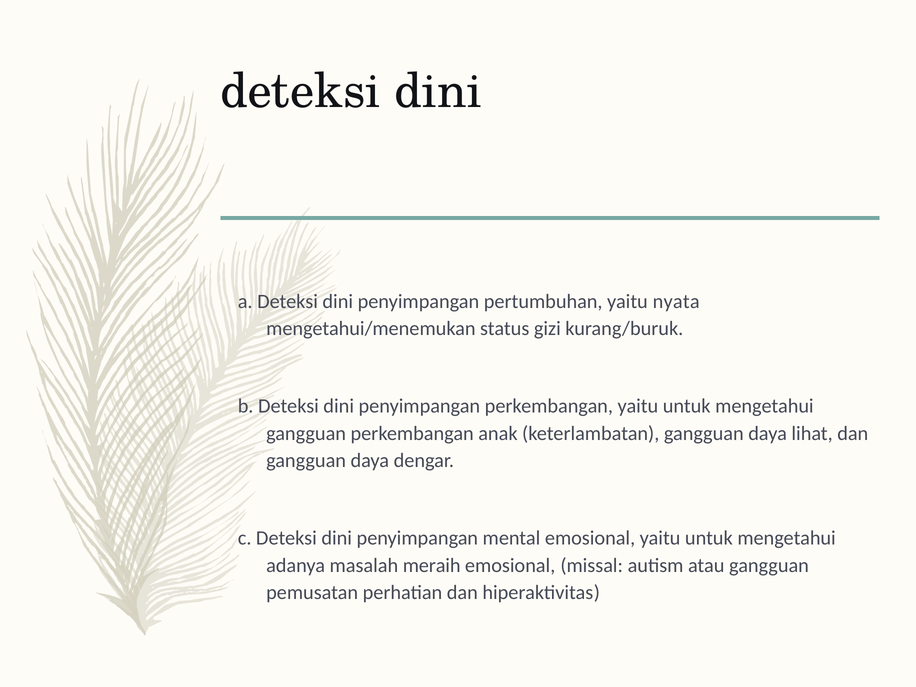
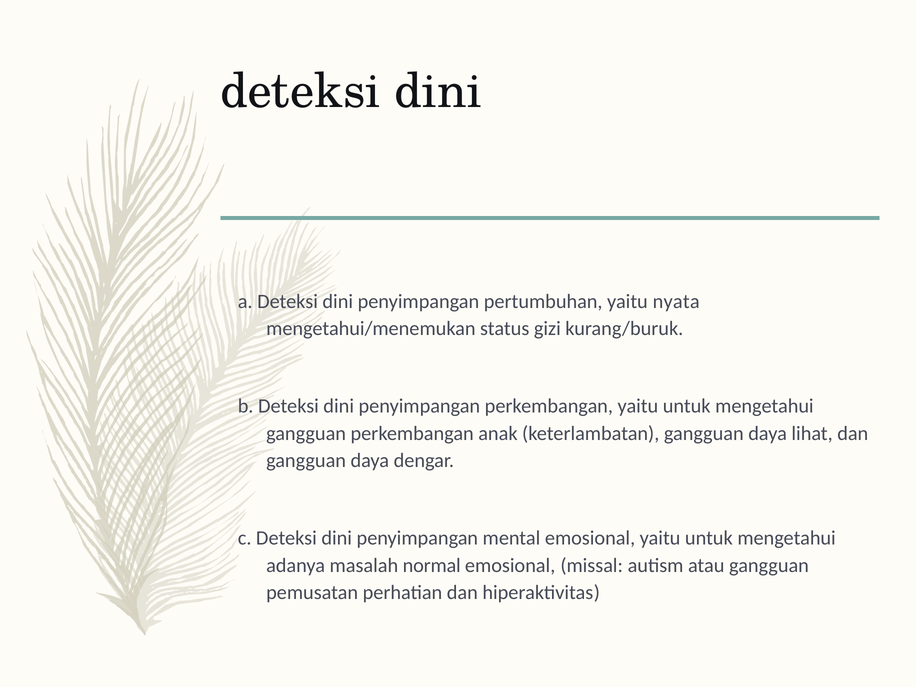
meraih: meraih -> normal
